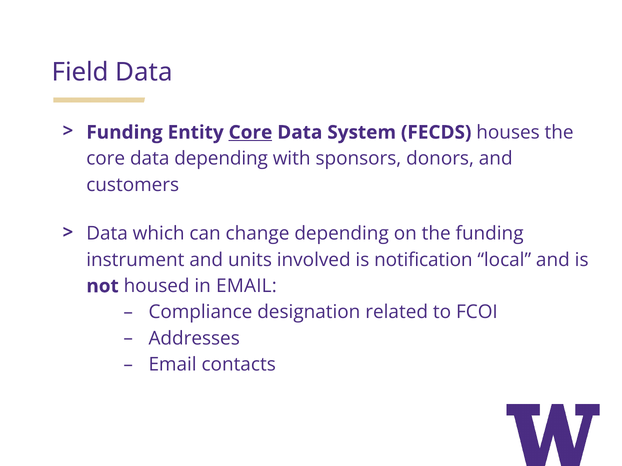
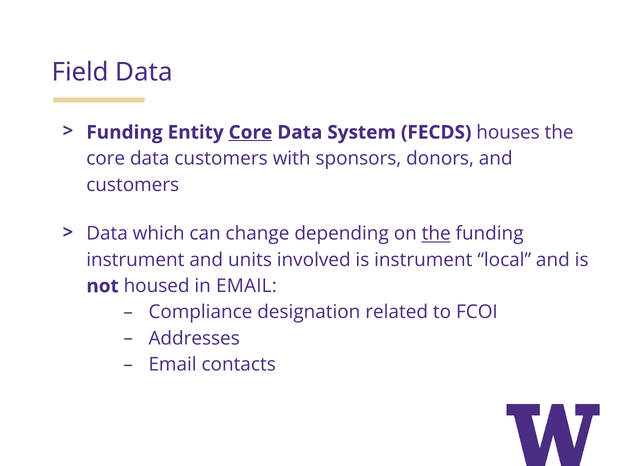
data depending: depending -> customers
the at (436, 234) underline: none -> present
is notification: notification -> instrument
